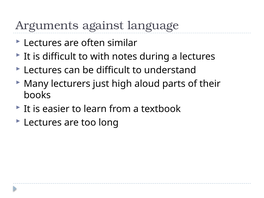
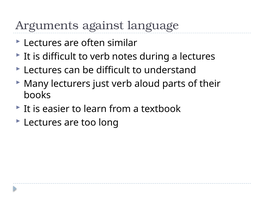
to with: with -> verb
just high: high -> verb
